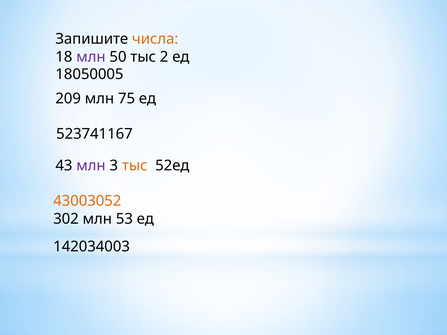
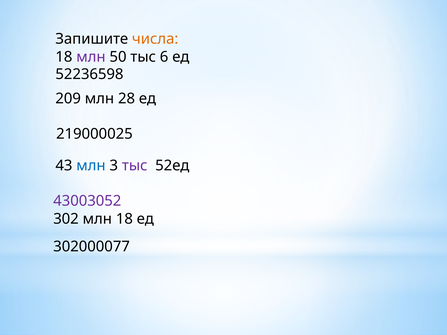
2: 2 -> 6
18050005: 18050005 -> 52236598
75: 75 -> 28
523741167: 523741167 -> 219000025
млн at (91, 166) colour: purple -> blue
тыс at (135, 166) colour: orange -> purple
43003052 colour: orange -> purple
млн 53: 53 -> 18
142034003: 142034003 -> 302000077
